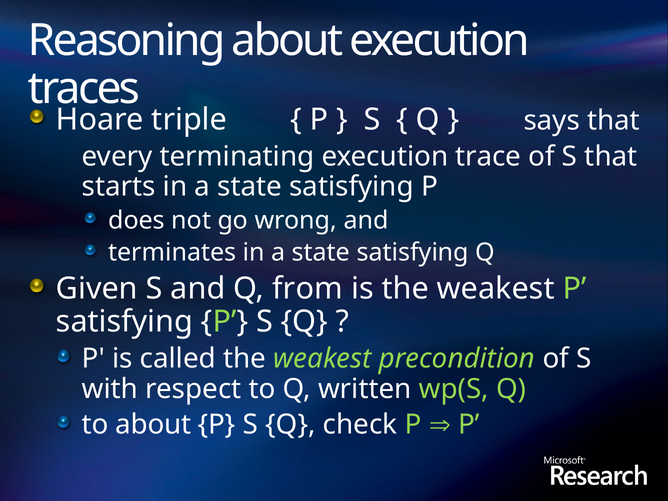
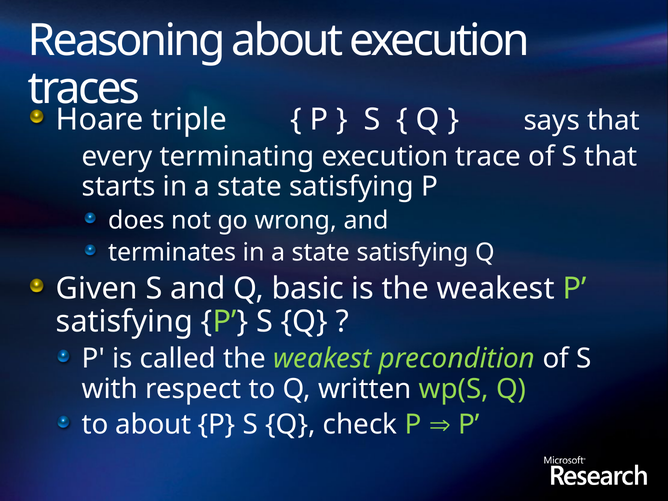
from: from -> basic
